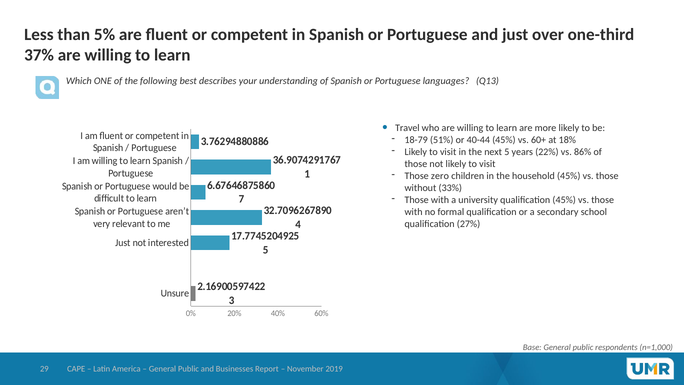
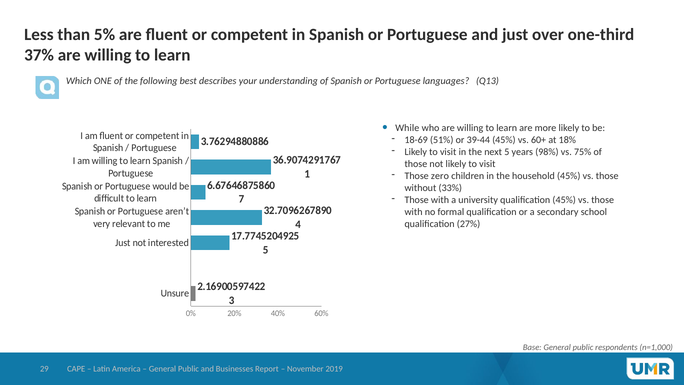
Travel: Travel -> While
18-79: 18-79 -> 18-69
40-44: 40-44 -> 39-44
22%: 22% -> 98%
86%: 86% -> 75%
